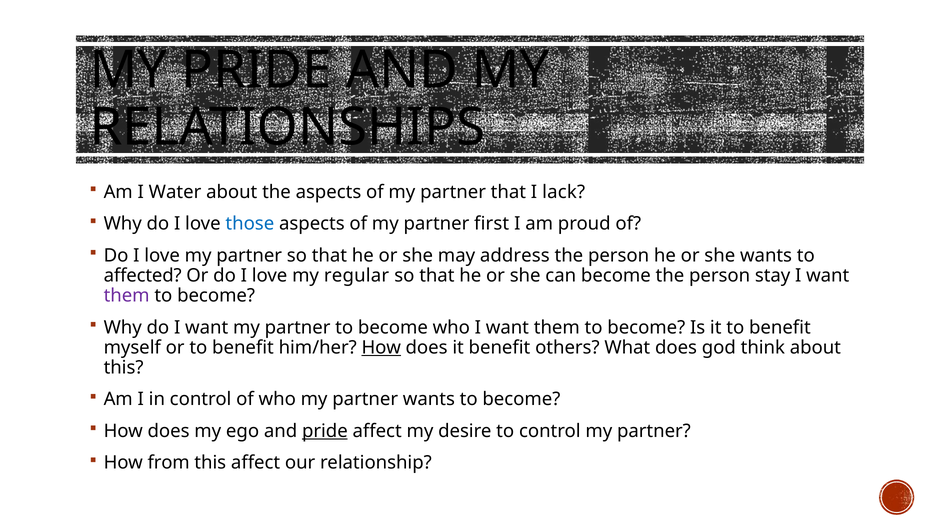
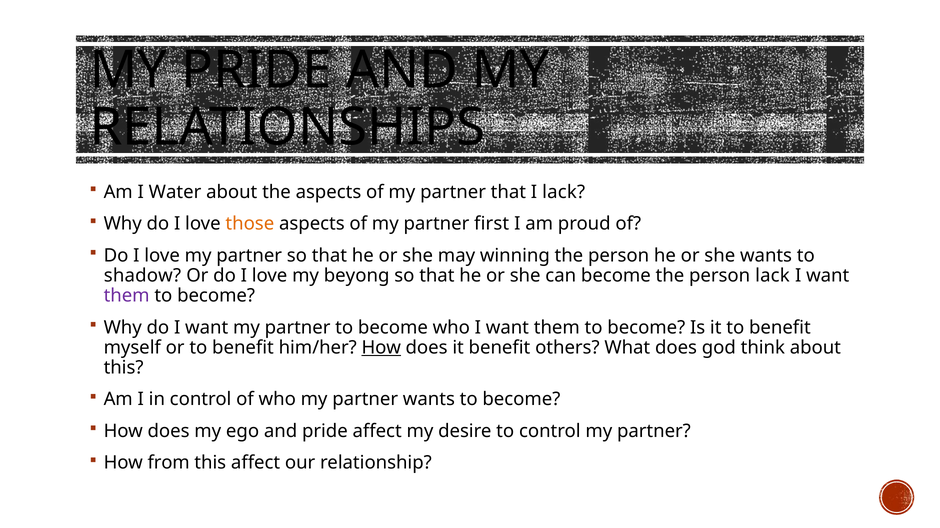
those colour: blue -> orange
address: address -> winning
affected: affected -> shadow
regular: regular -> beyong
person stay: stay -> lack
pride at (325, 432) underline: present -> none
